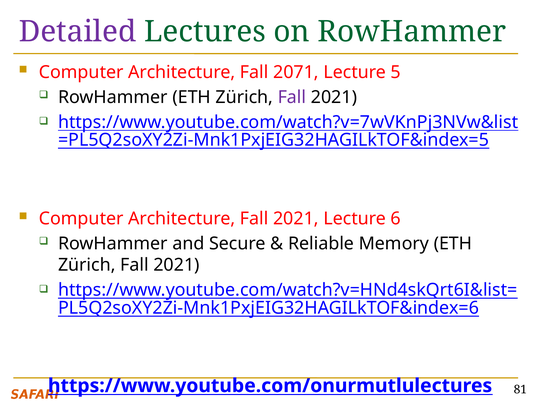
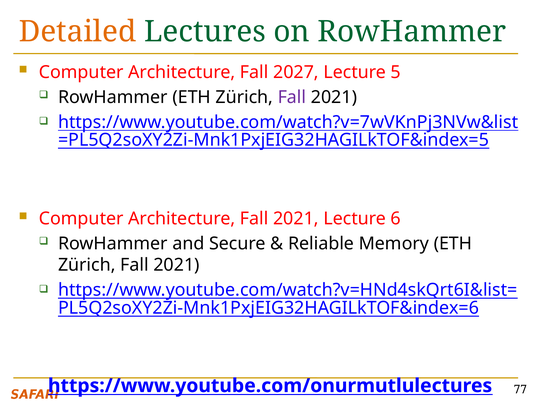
Detailed colour: purple -> orange
2071: 2071 -> 2027
81: 81 -> 77
